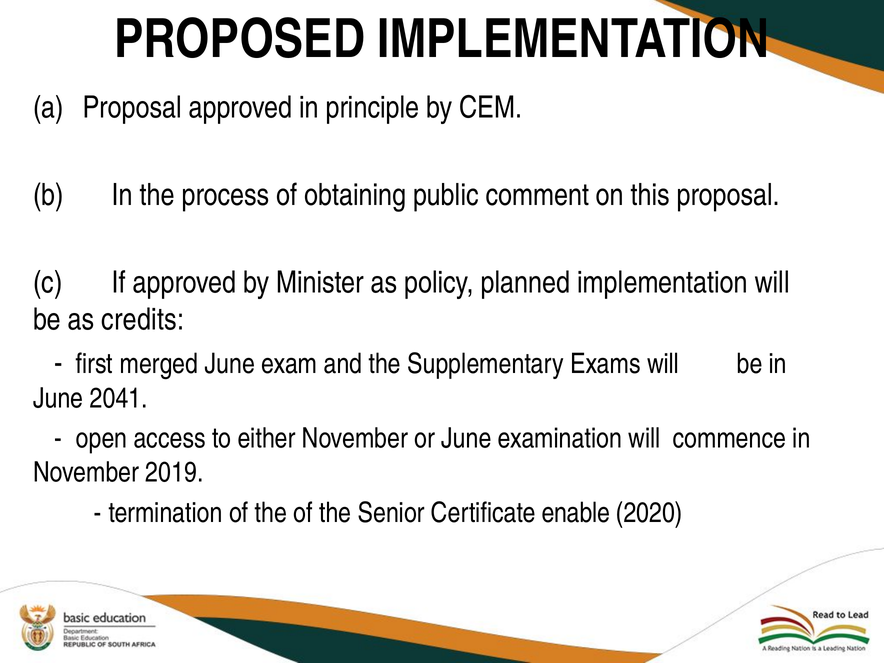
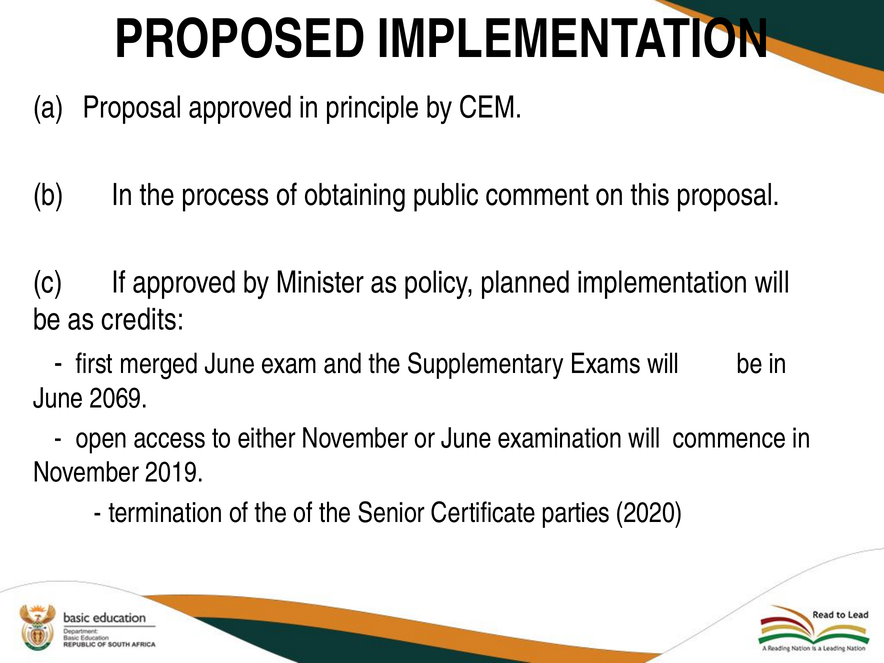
2041: 2041 -> 2069
enable: enable -> parties
